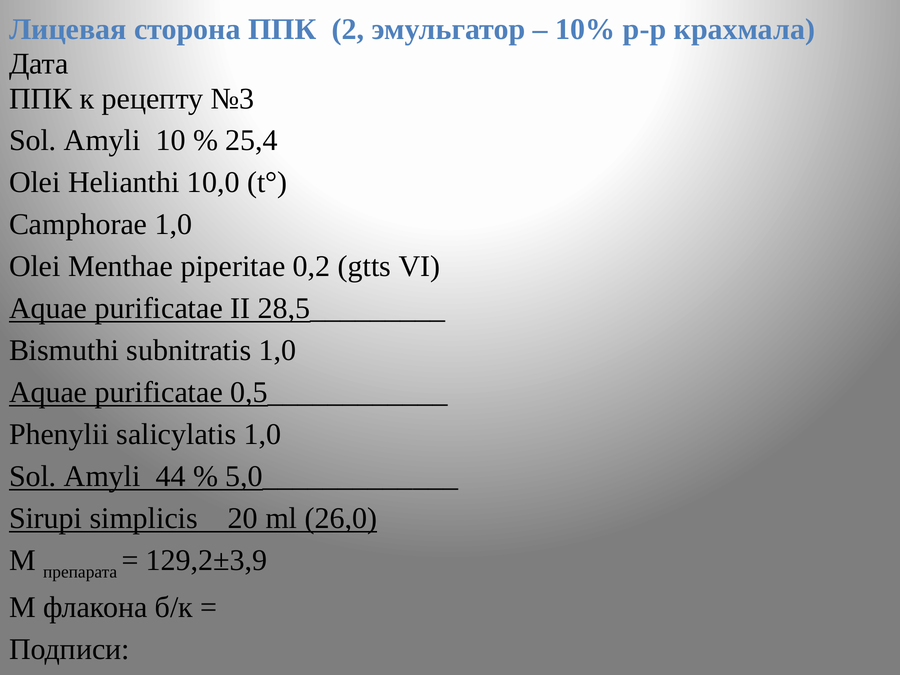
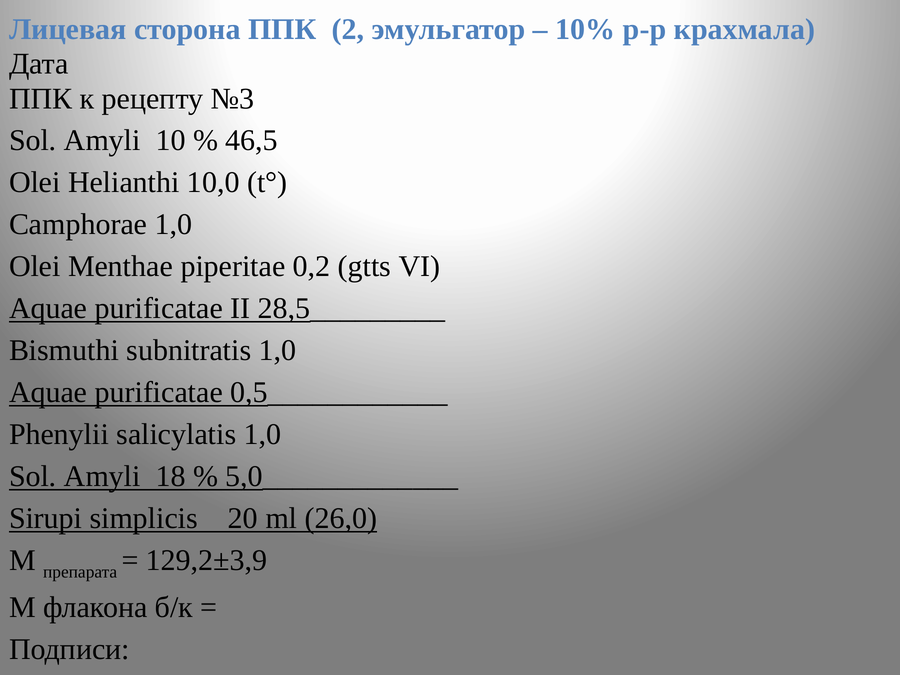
25,4: 25,4 -> 46,5
44: 44 -> 18
